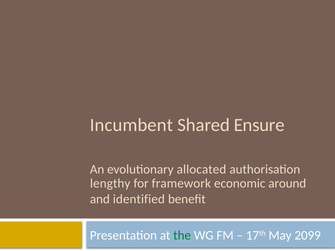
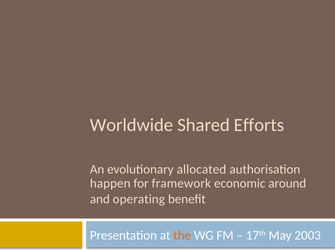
Incumbent: Incumbent -> Worldwide
Ensure: Ensure -> Efforts
lengthy: lengthy -> happen
identified: identified -> operating
the colour: green -> orange
2099: 2099 -> 2003
